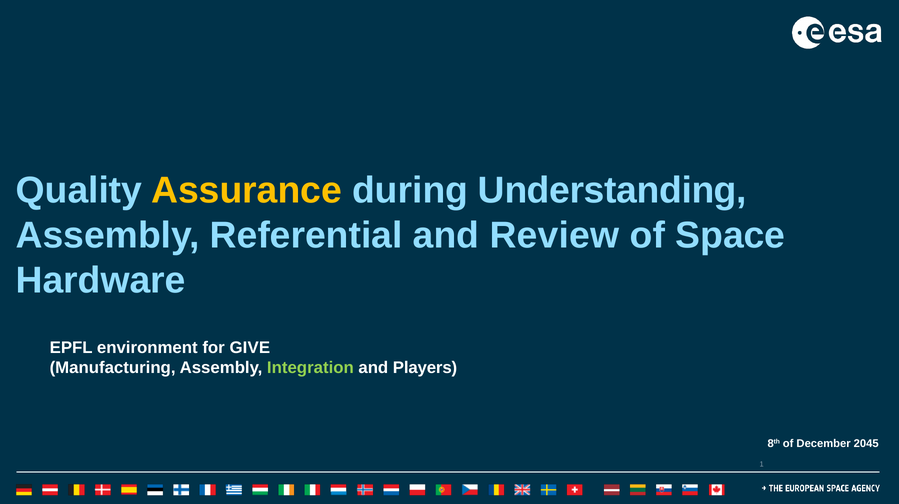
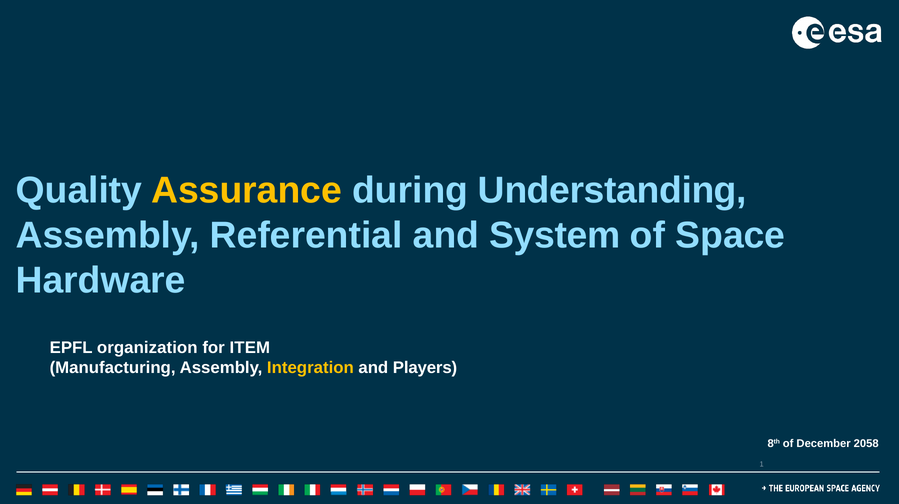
Review: Review -> System
environment: environment -> organization
GIVE: GIVE -> ITEM
Integration colour: light green -> yellow
2045: 2045 -> 2058
